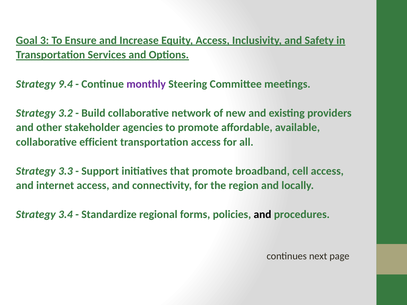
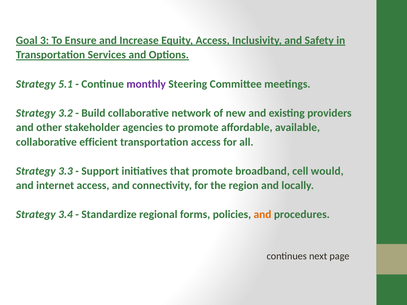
9.4: 9.4 -> 5.1
cell access: access -> would
and at (262, 215) colour: black -> orange
